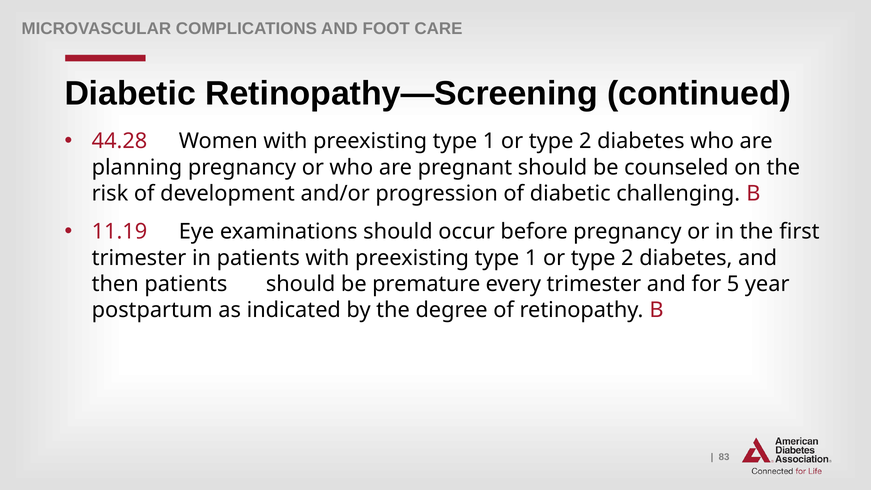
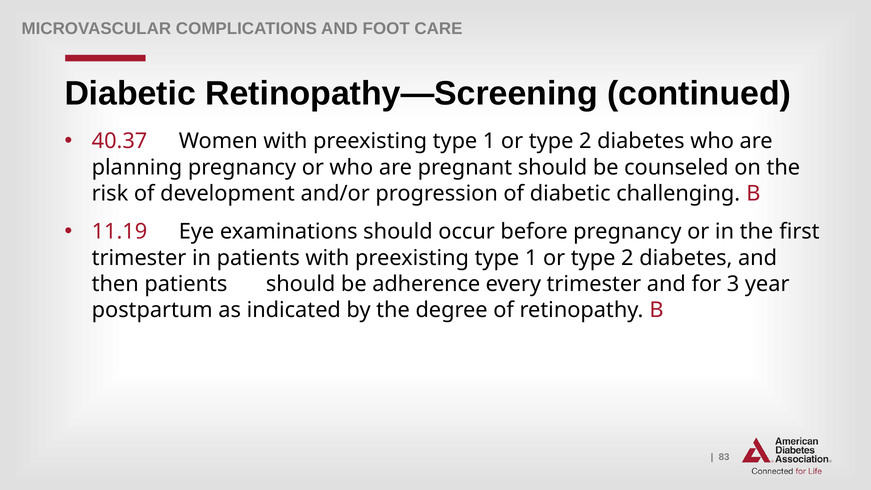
44.28: 44.28 -> 40.37
premature: premature -> adherence
5: 5 -> 3
